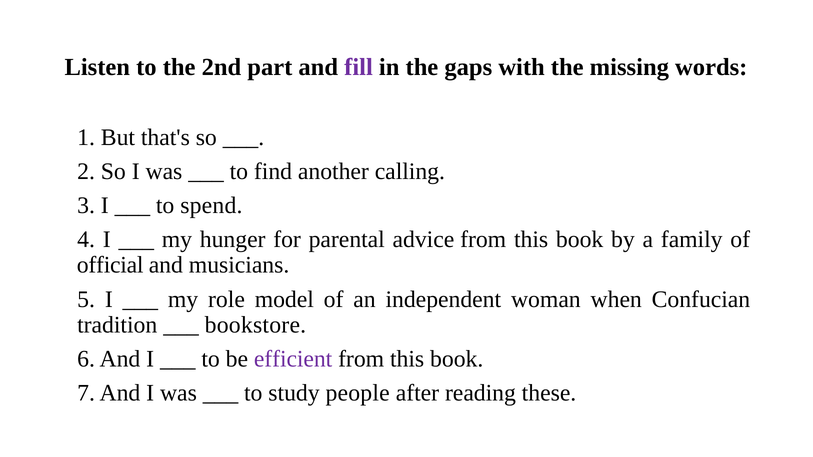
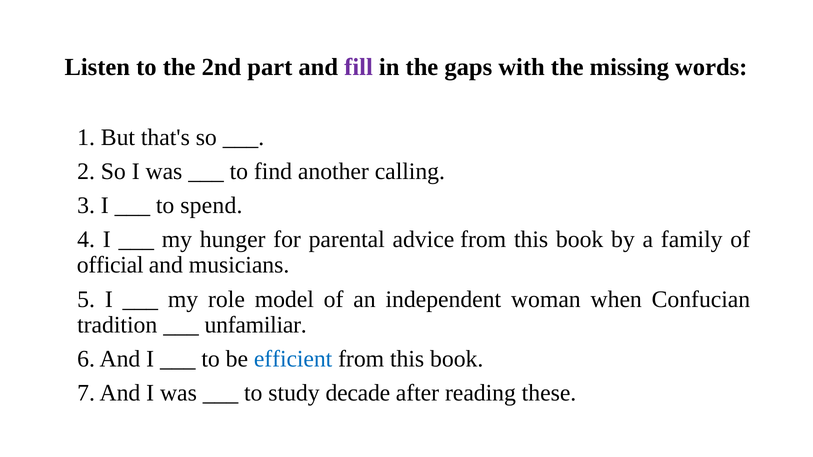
bookstore: bookstore -> unfamiliar
efficient colour: purple -> blue
people: people -> decade
